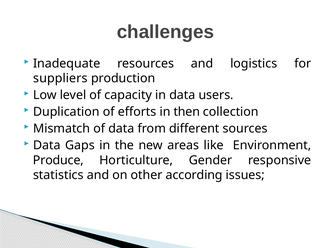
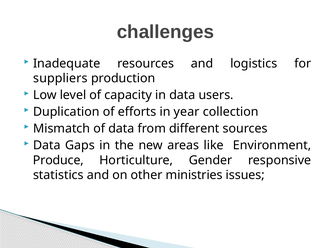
then: then -> year
according: according -> ministries
